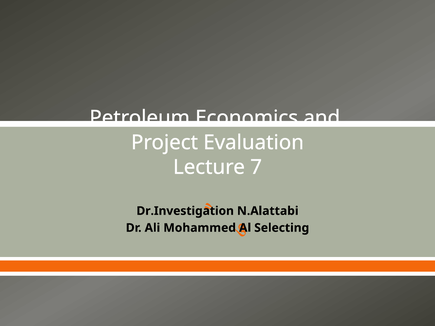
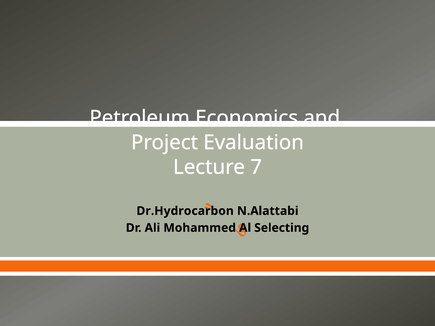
Dr.Investigation: Dr.Investigation -> Dr.Hydrocarbon
